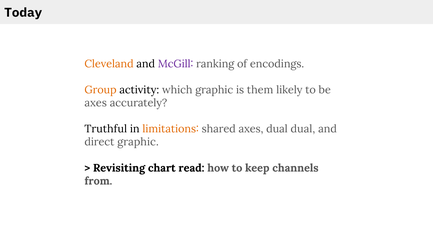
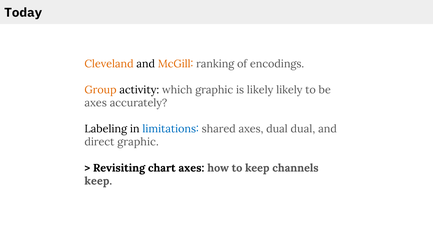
McGill colour: purple -> orange
is them: them -> likely
Truthful: Truthful -> Labeling
limitations colour: orange -> blue
chart read: read -> axes
from at (98, 181): from -> keep
